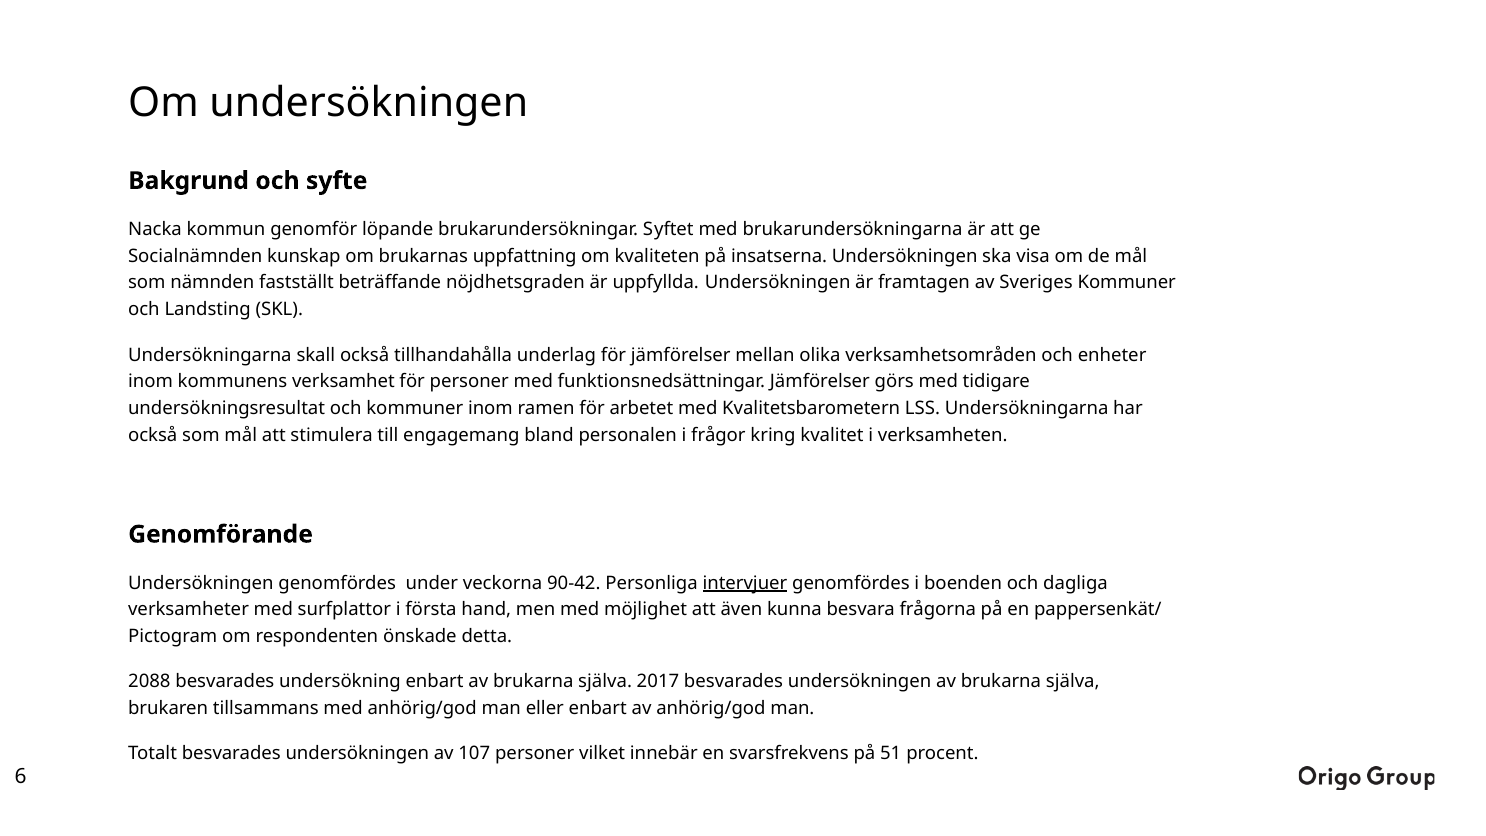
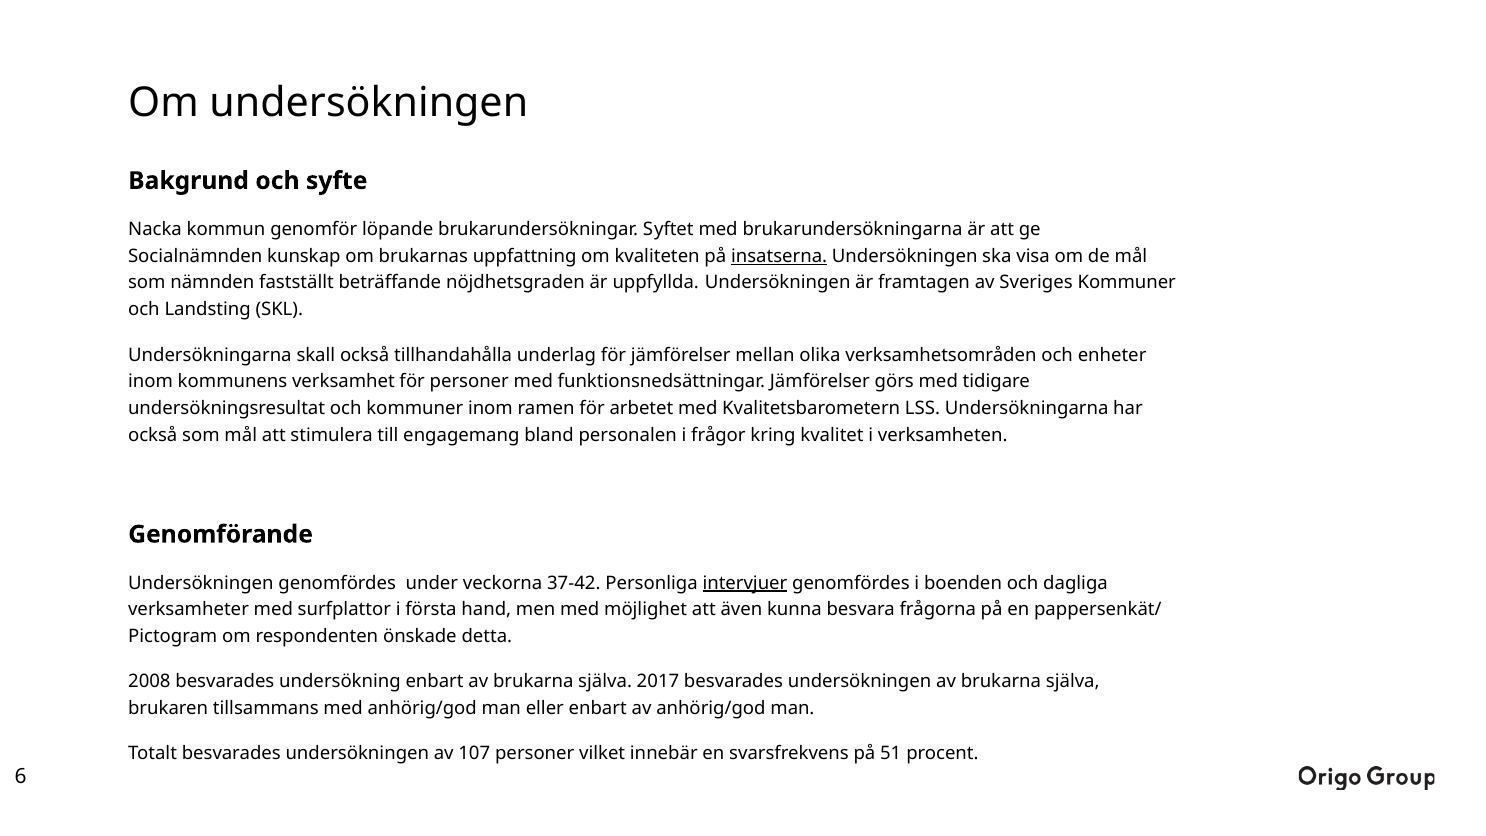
insatserna underline: none -> present
90-42: 90-42 -> 37-42
2088: 2088 -> 2008
